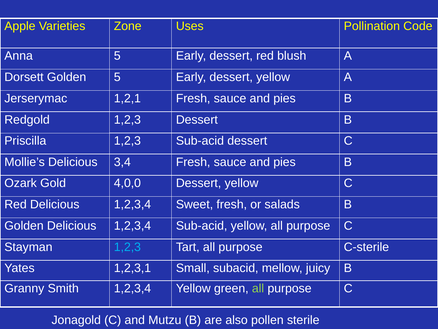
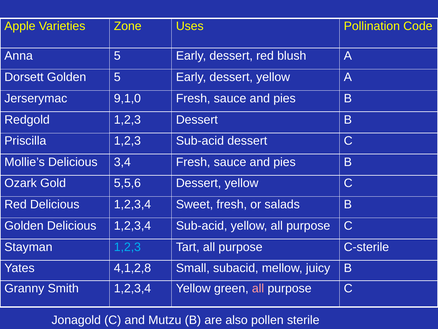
1,2,1: 1,2,1 -> 9,1,0
4,0,0: 4,0,0 -> 5,5,6
1,2,3,1: 1,2,3,1 -> 4,1,2,8
all at (258, 288) colour: light green -> pink
